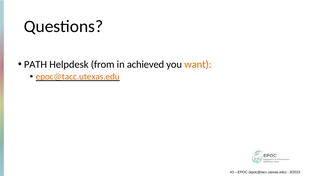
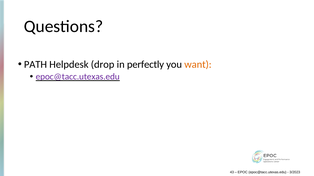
from: from -> drop
achieved: achieved -> perfectly
epoc@tacc.utexas.edu at (78, 77) colour: orange -> purple
